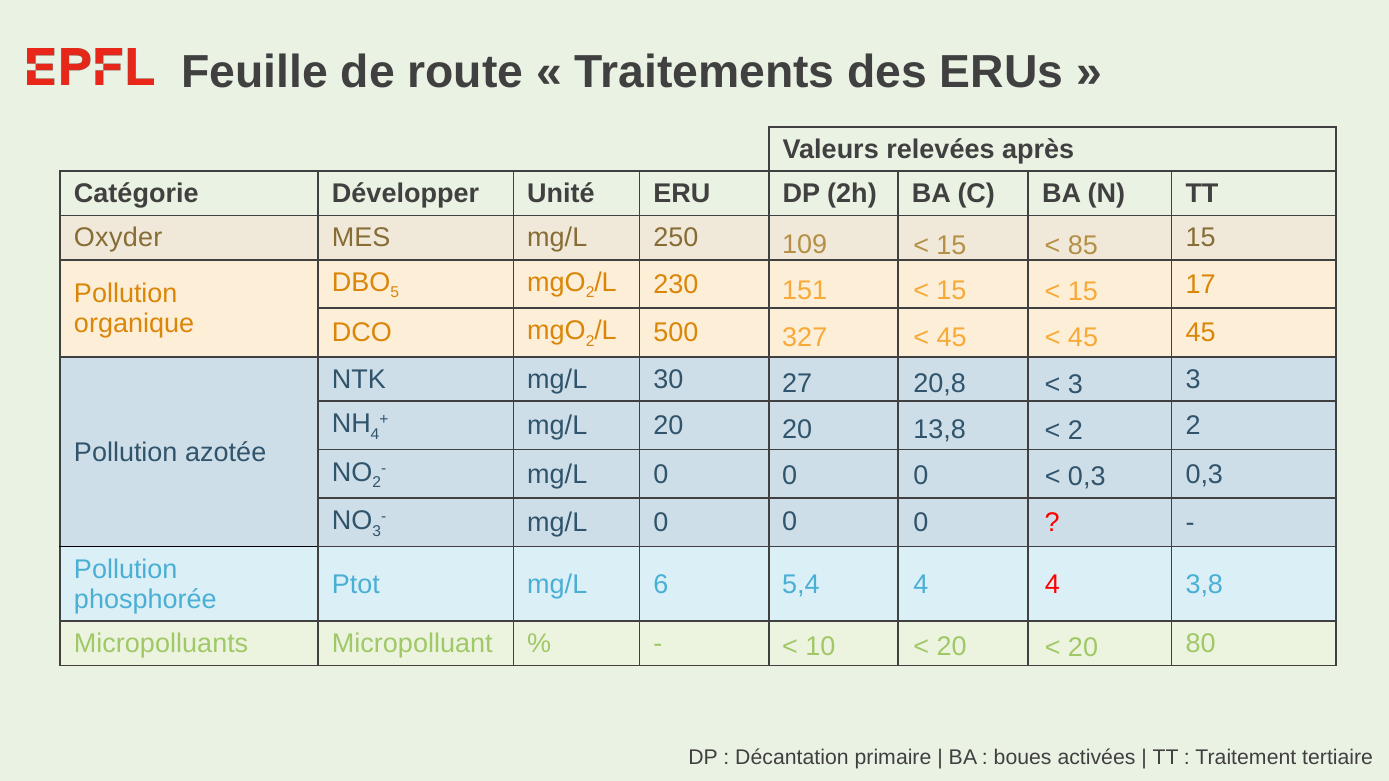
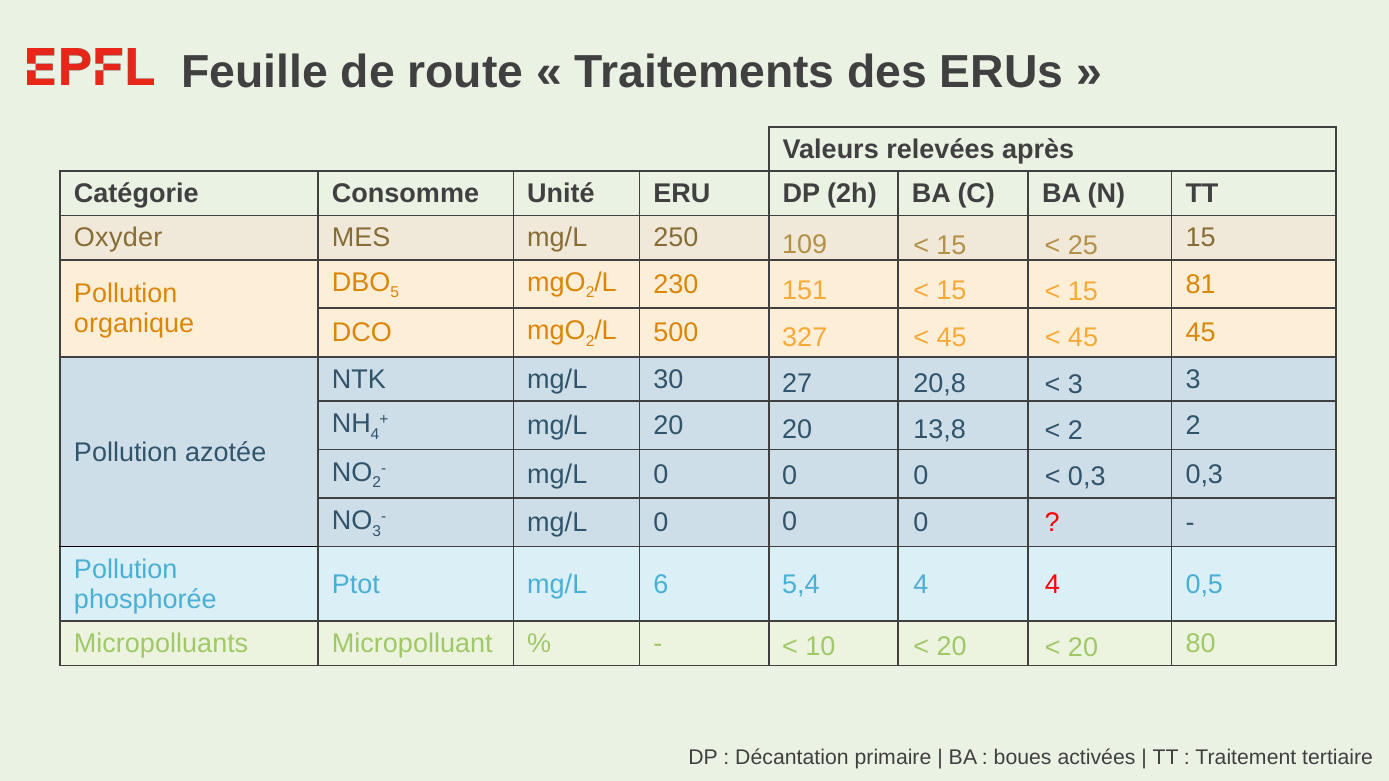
Développer: Développer -> Consomme
85: 85 -> 25
17: 17 -> 81
3,8: 3,8 -> 0,5
